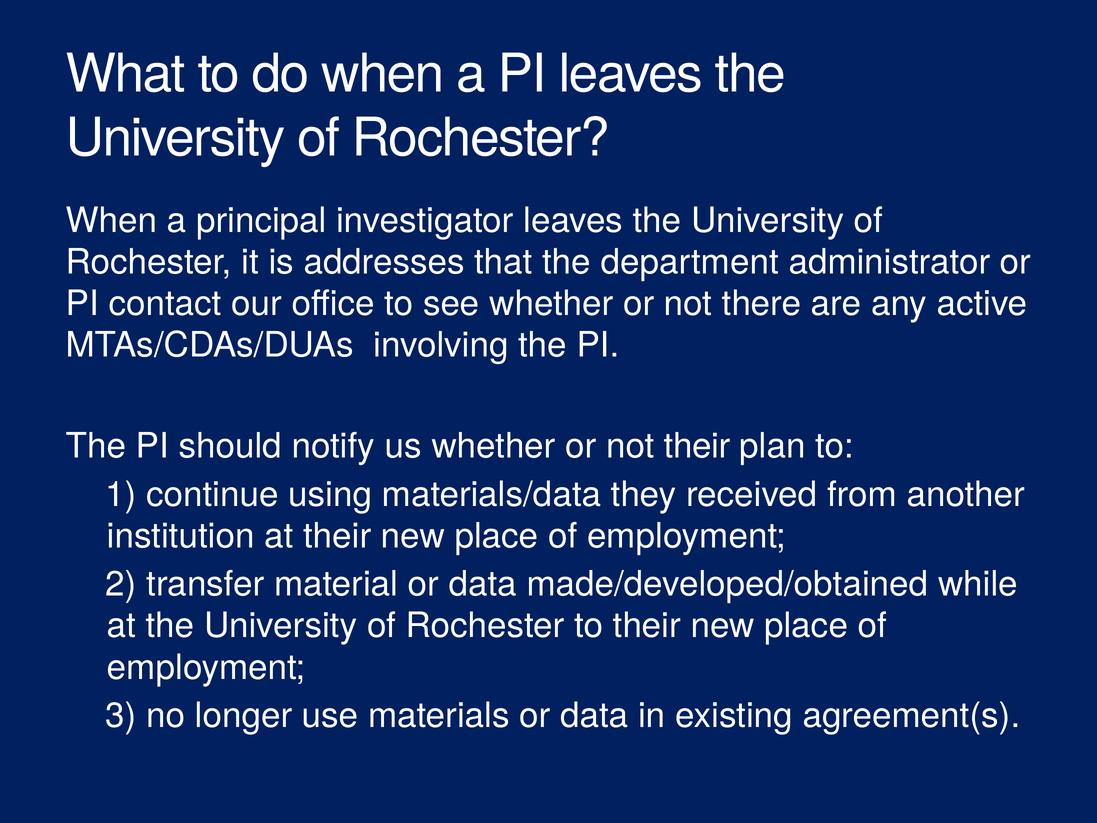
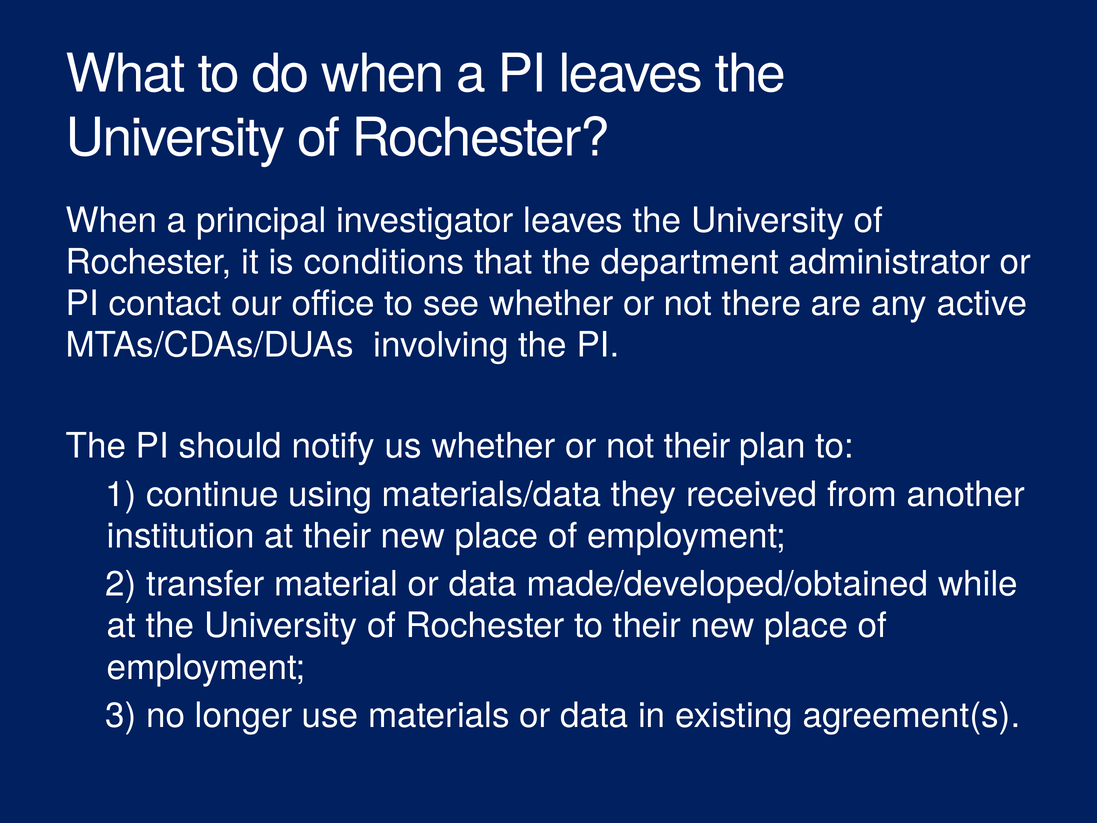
addresses: addresses -> conditions
